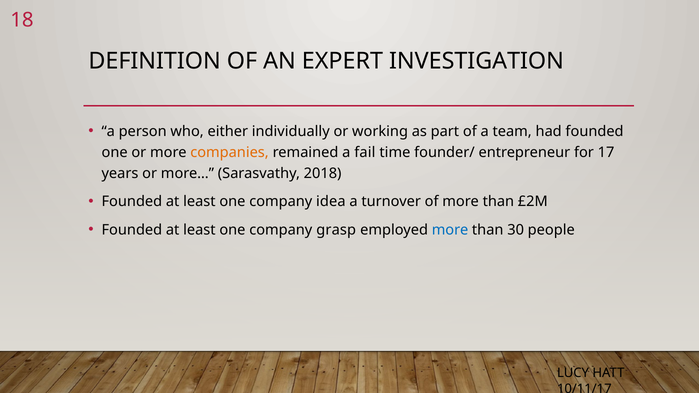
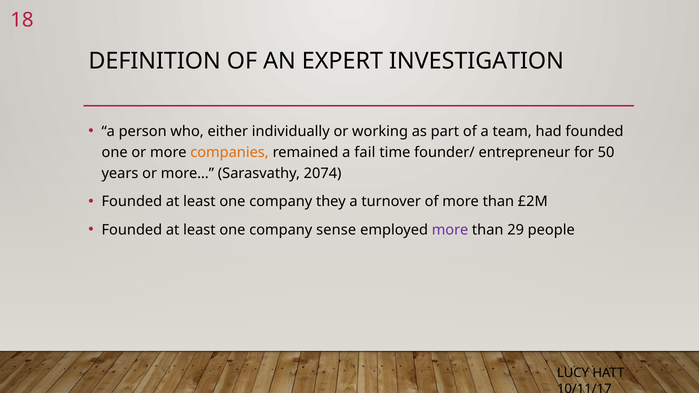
17: 17 -> 50
2018: 2018 -> 2074
idea: idea -> they
grasp: grasp -> sense
more at (450, 230) colour: blue -> purple
30: 30 -> 29
